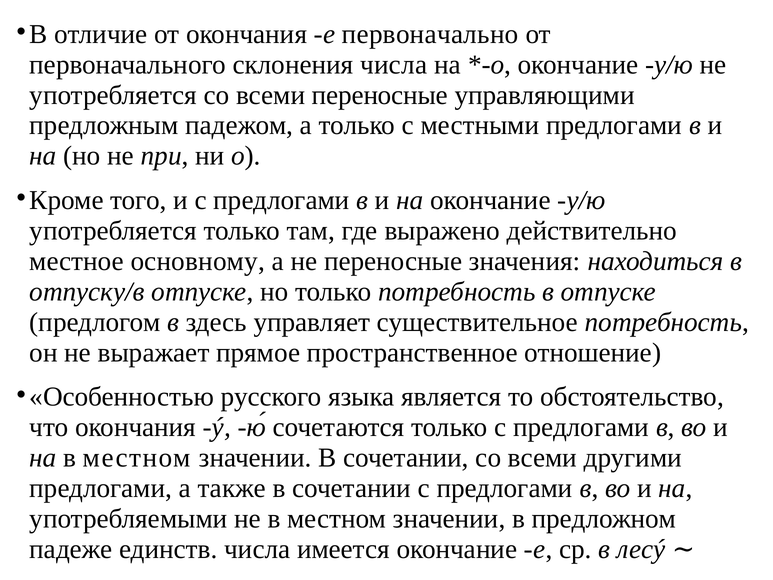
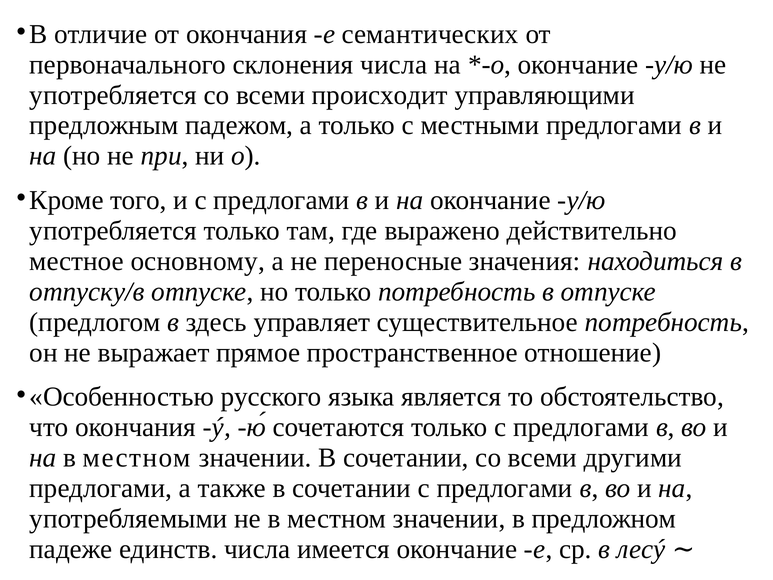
первоначально: первоначально -> семантических
всеми переносные: переносные -> происходит
